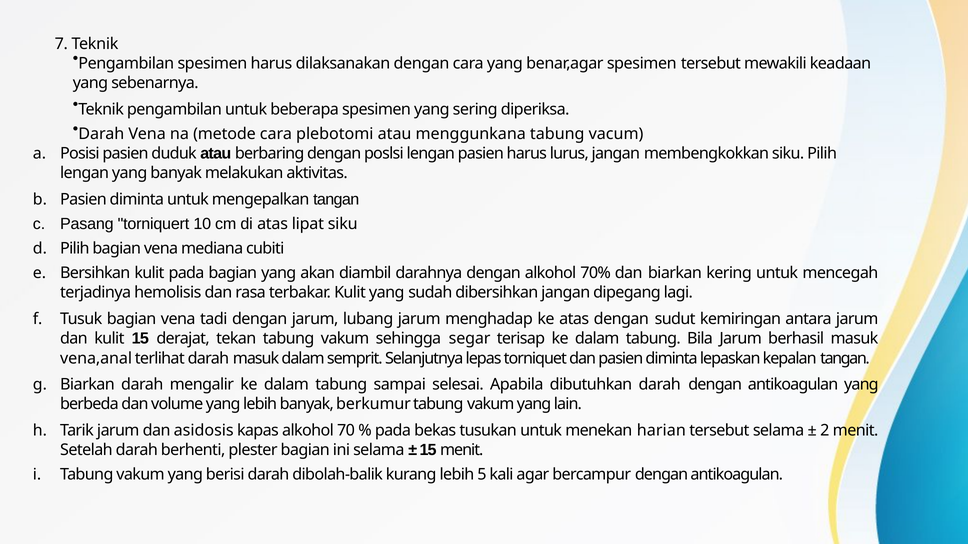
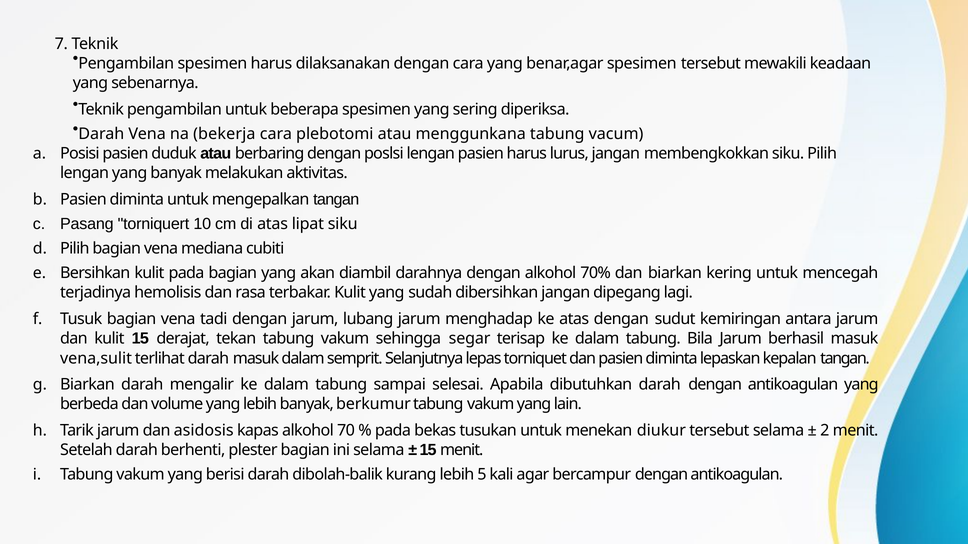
metode: metode -> bekerja
vena,anal: vena,anal -> vena,sulit
harian: harian -> diukur
